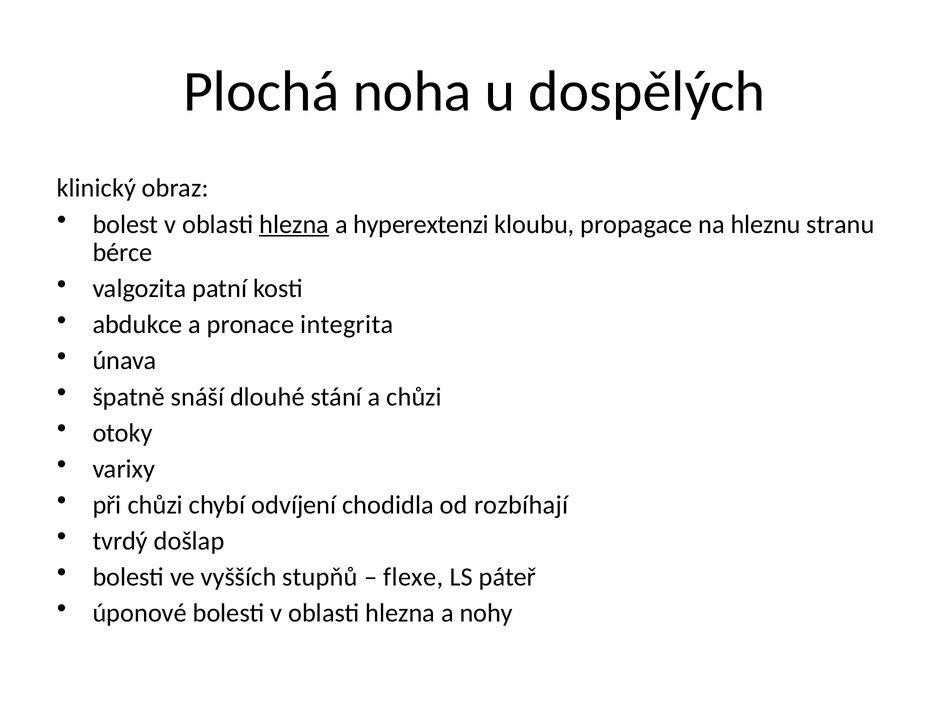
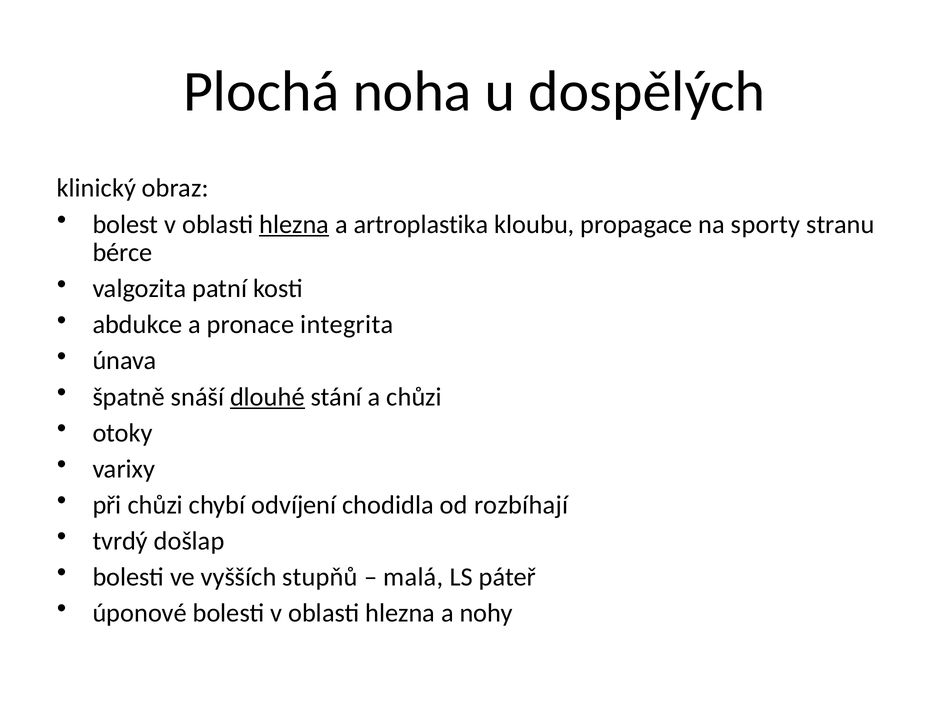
hyperextenzi: hyperextenzi -> artroplastika
hleznu: hleznu -> sporty
dlouhé underline: none -> present
flexe: flexe -> malá
